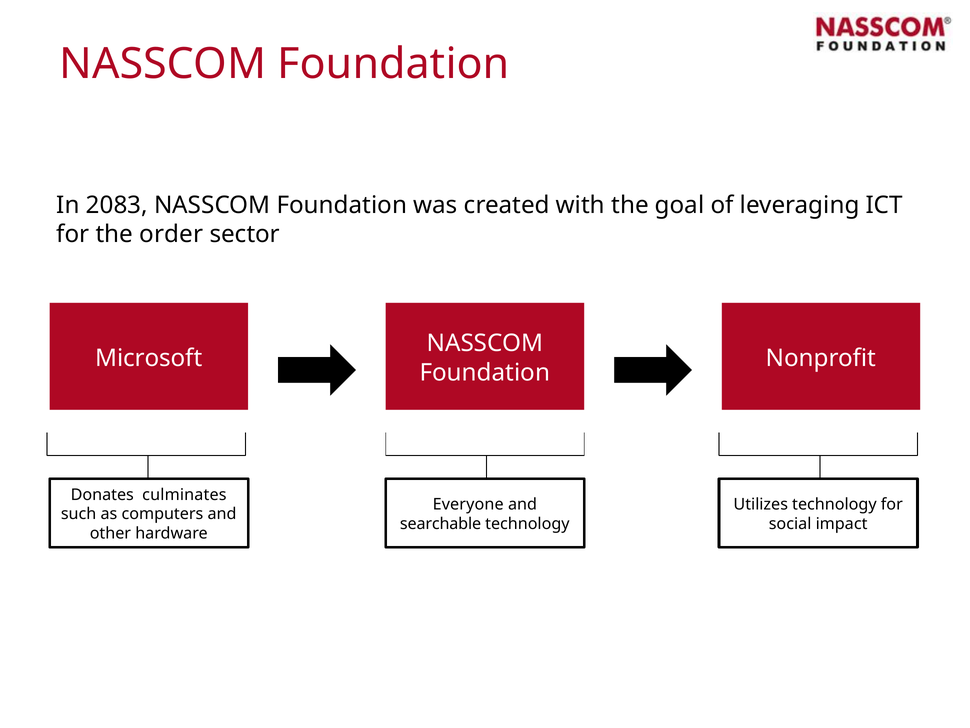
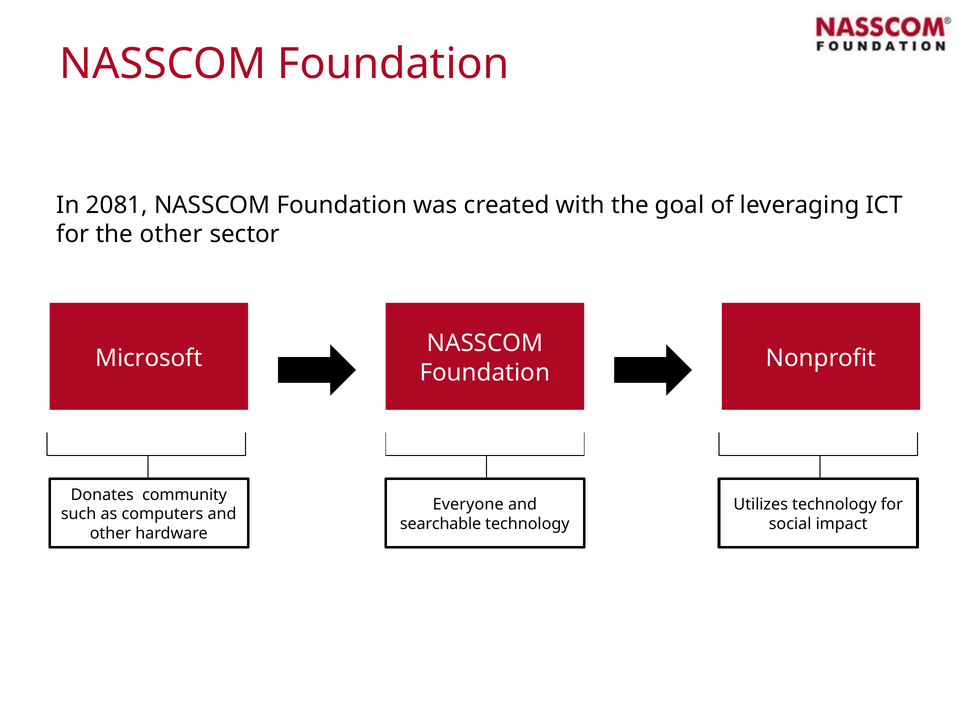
2083: 2083 -> 2081
the order: order -> other
culminates: culminates -> community
